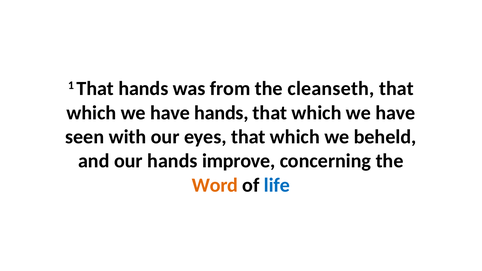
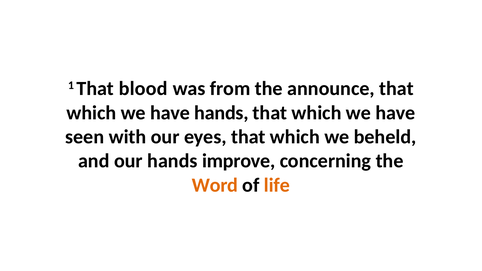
That hands: hands -> blood
cleanseth: cleanseth -> announce
life colour: blue -> orange
